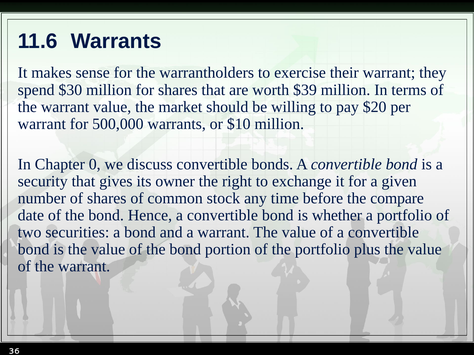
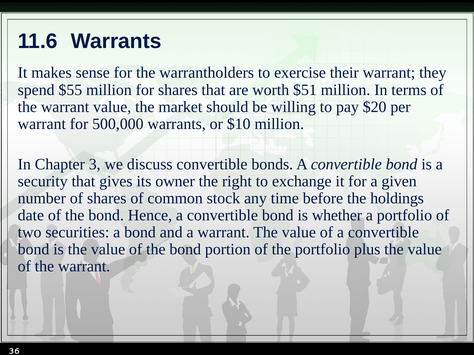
$30: $30 -> $55
$39: $39 -> $51
0: 0 -> 3
compare: compare -> holdings
